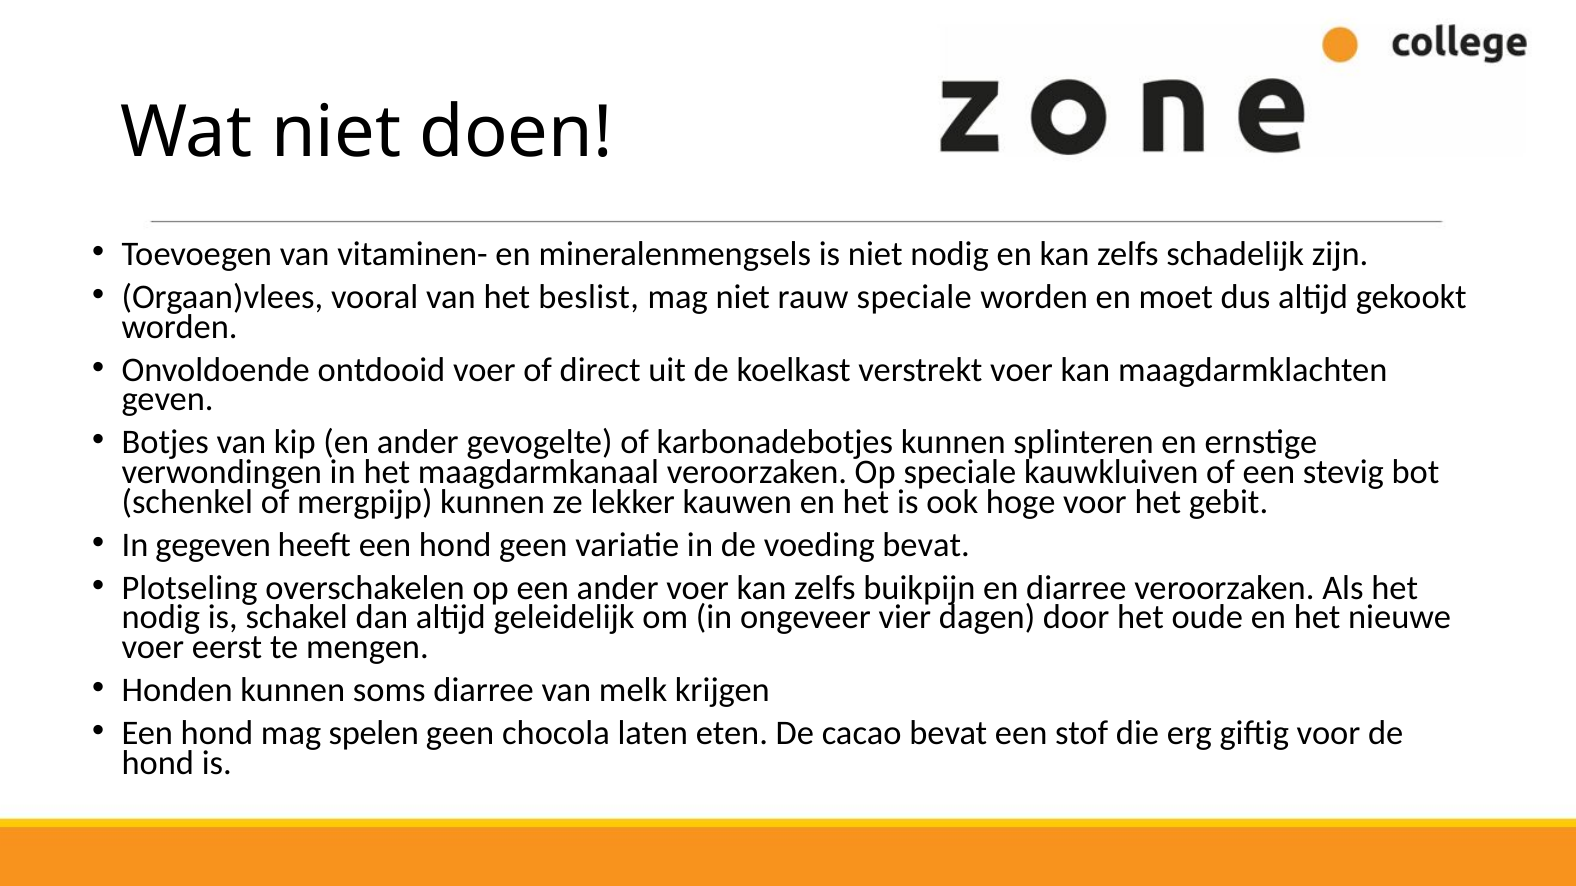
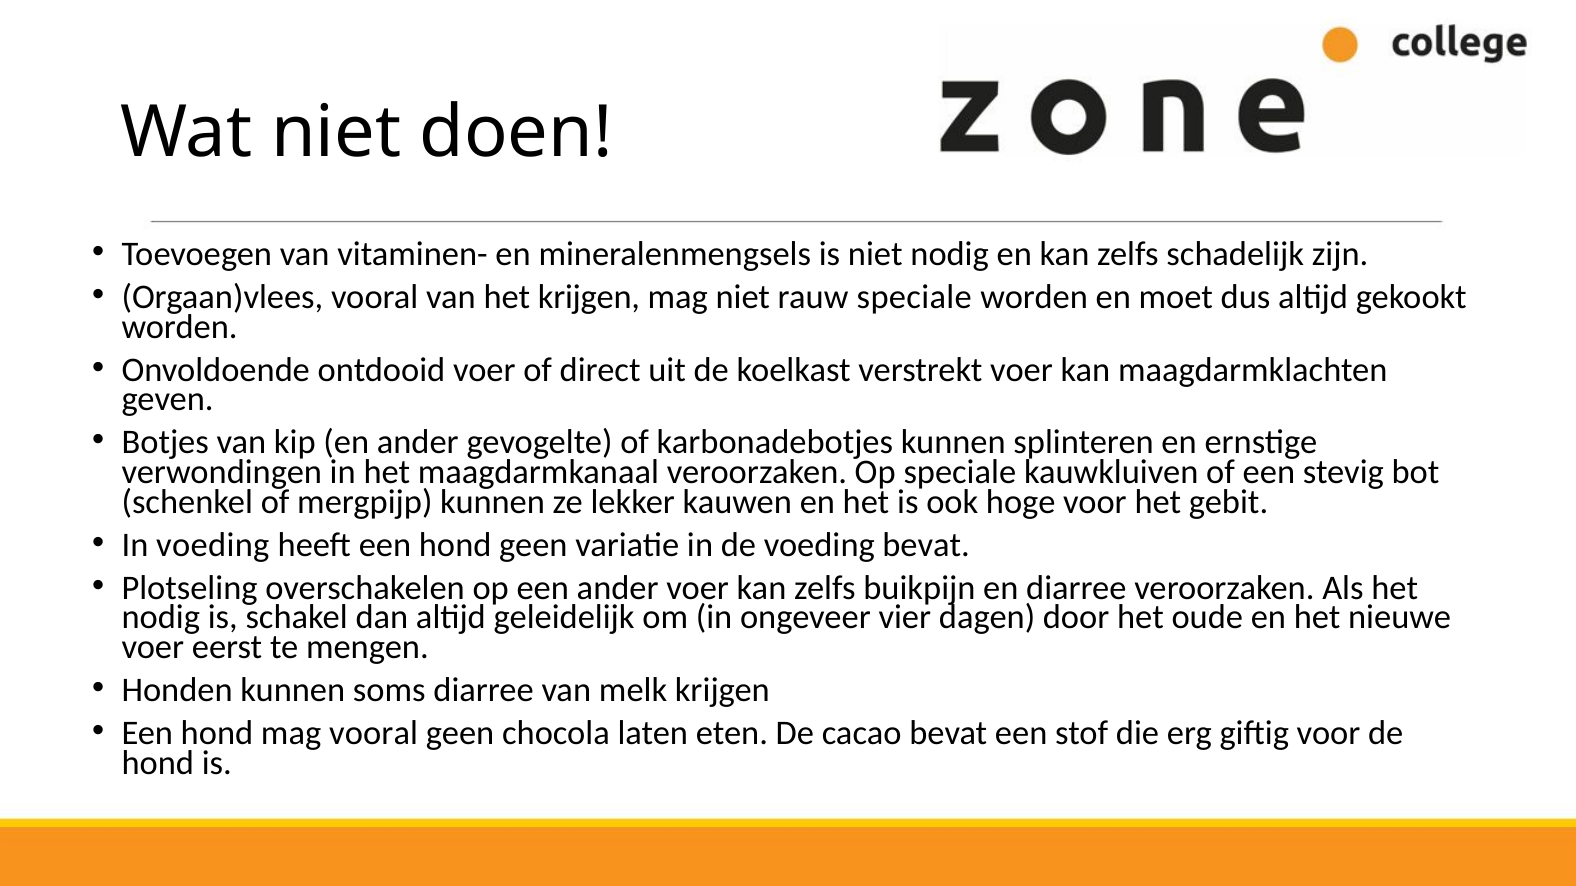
het beslist: beslist -> krijgen
In gegeven: gegeven -> voeding
mag spelen: spelen -> vooral
